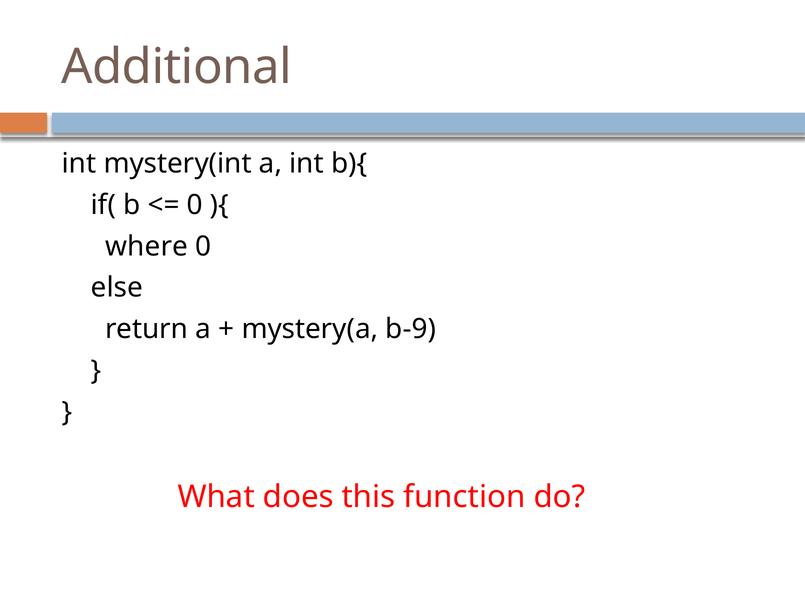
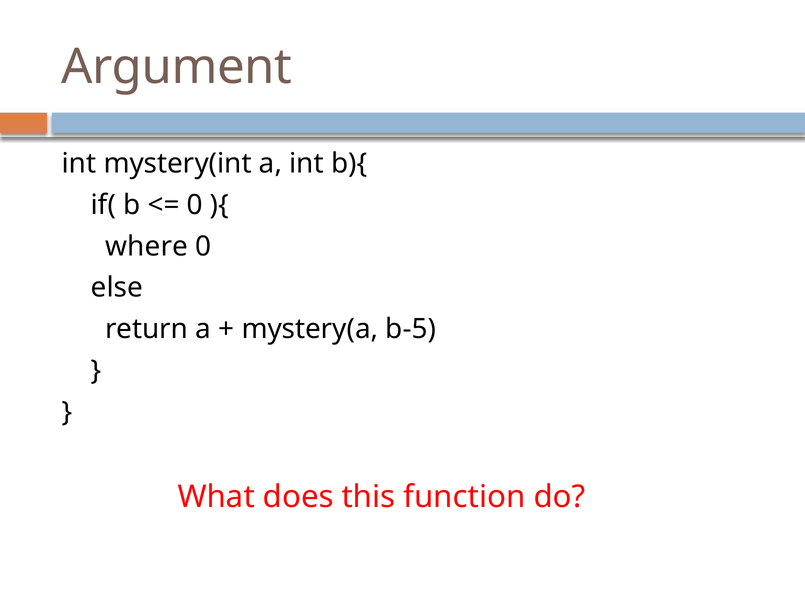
Additional: Additional -> Argument
b-9: b-9 -> b-5
